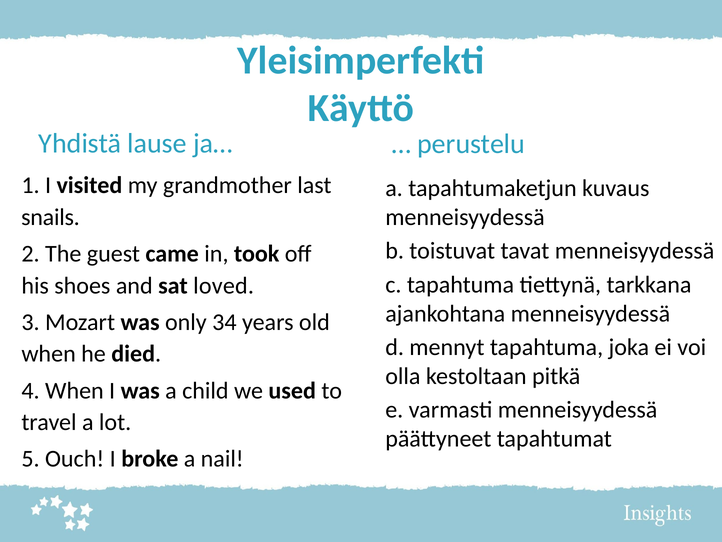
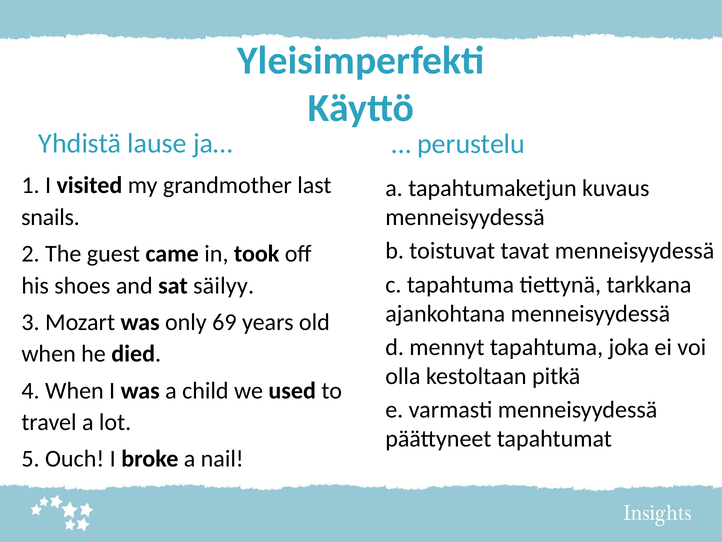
loved: loved -> säilyy
34: 34 -> 69
